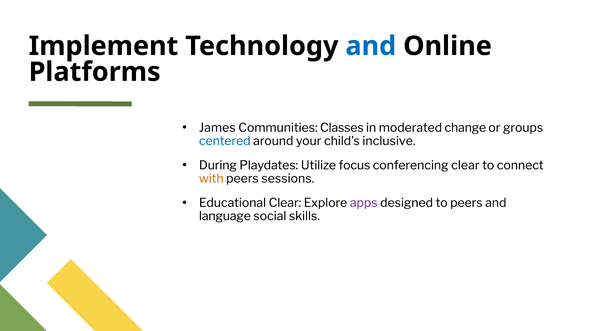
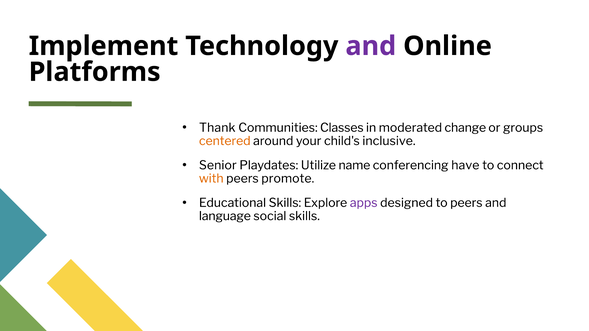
and at (371, 46) colour: blue -> purple
James: James -> Thank
centered colour: blue -> orange
During: During -> Senior
focus: focus -> name
conferencing clear: clear -> have
sessions: sessions -> promote
Educational Clear: Clear -> Skills
